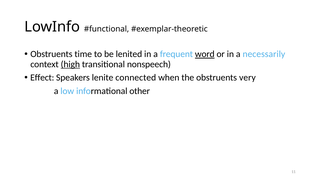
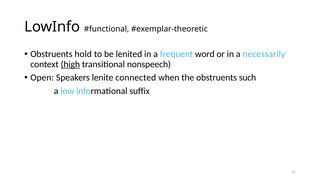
time: time -> hold
word underline: present -> none
Effect: Effect -> Open
very: very -> such
other: other -> suffix
